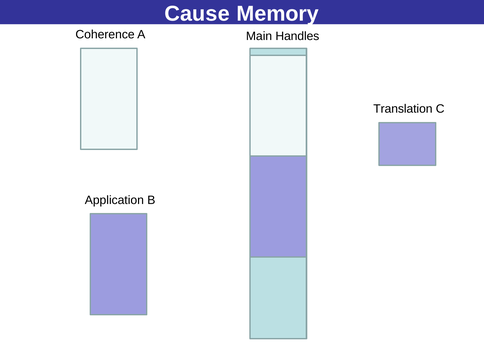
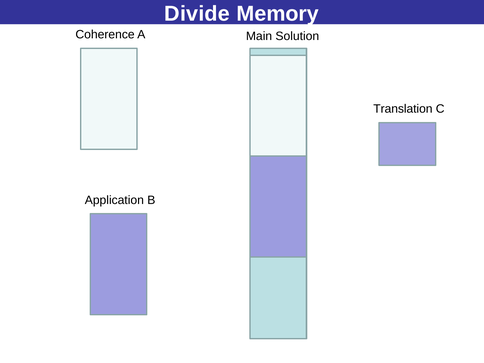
Cause: Cause -> Divide
Handles: Handles -> Solution
